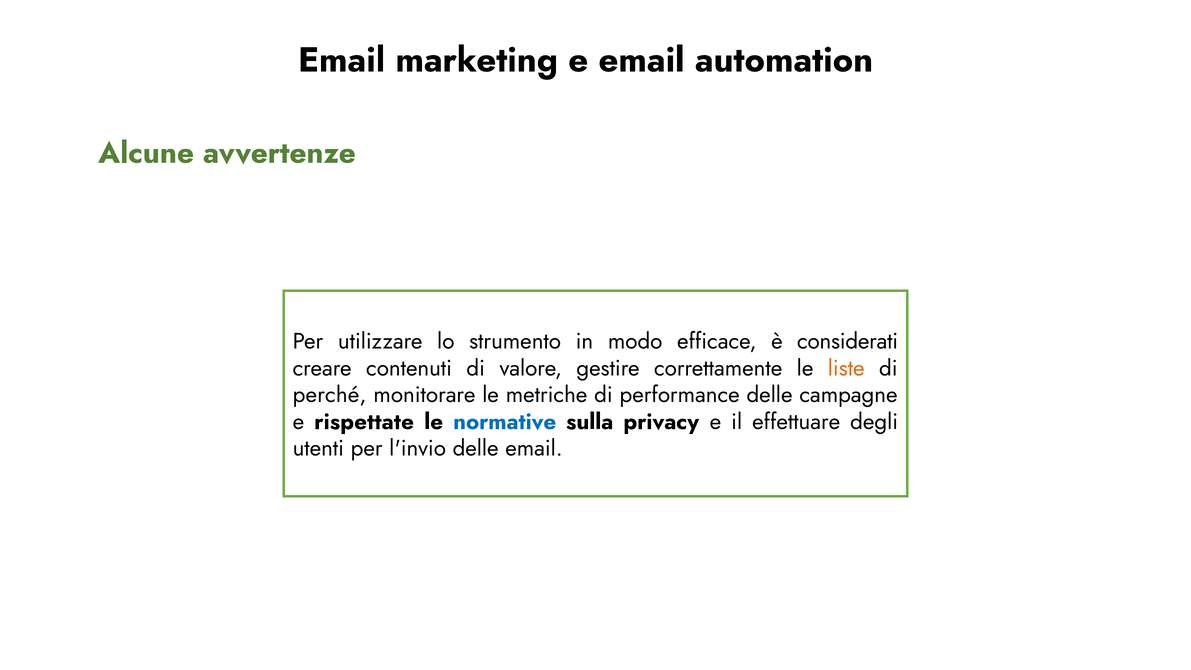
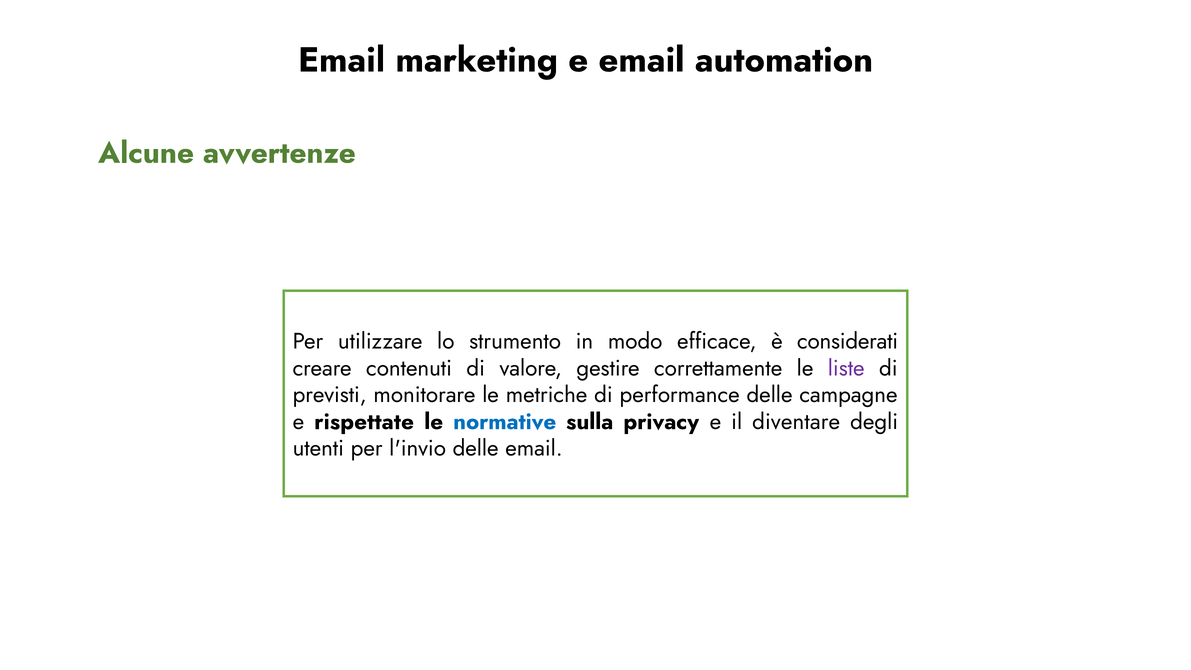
liste colour: orange -> purple
perché: perché -> previsti
effettuare: effettuare -> diventare
